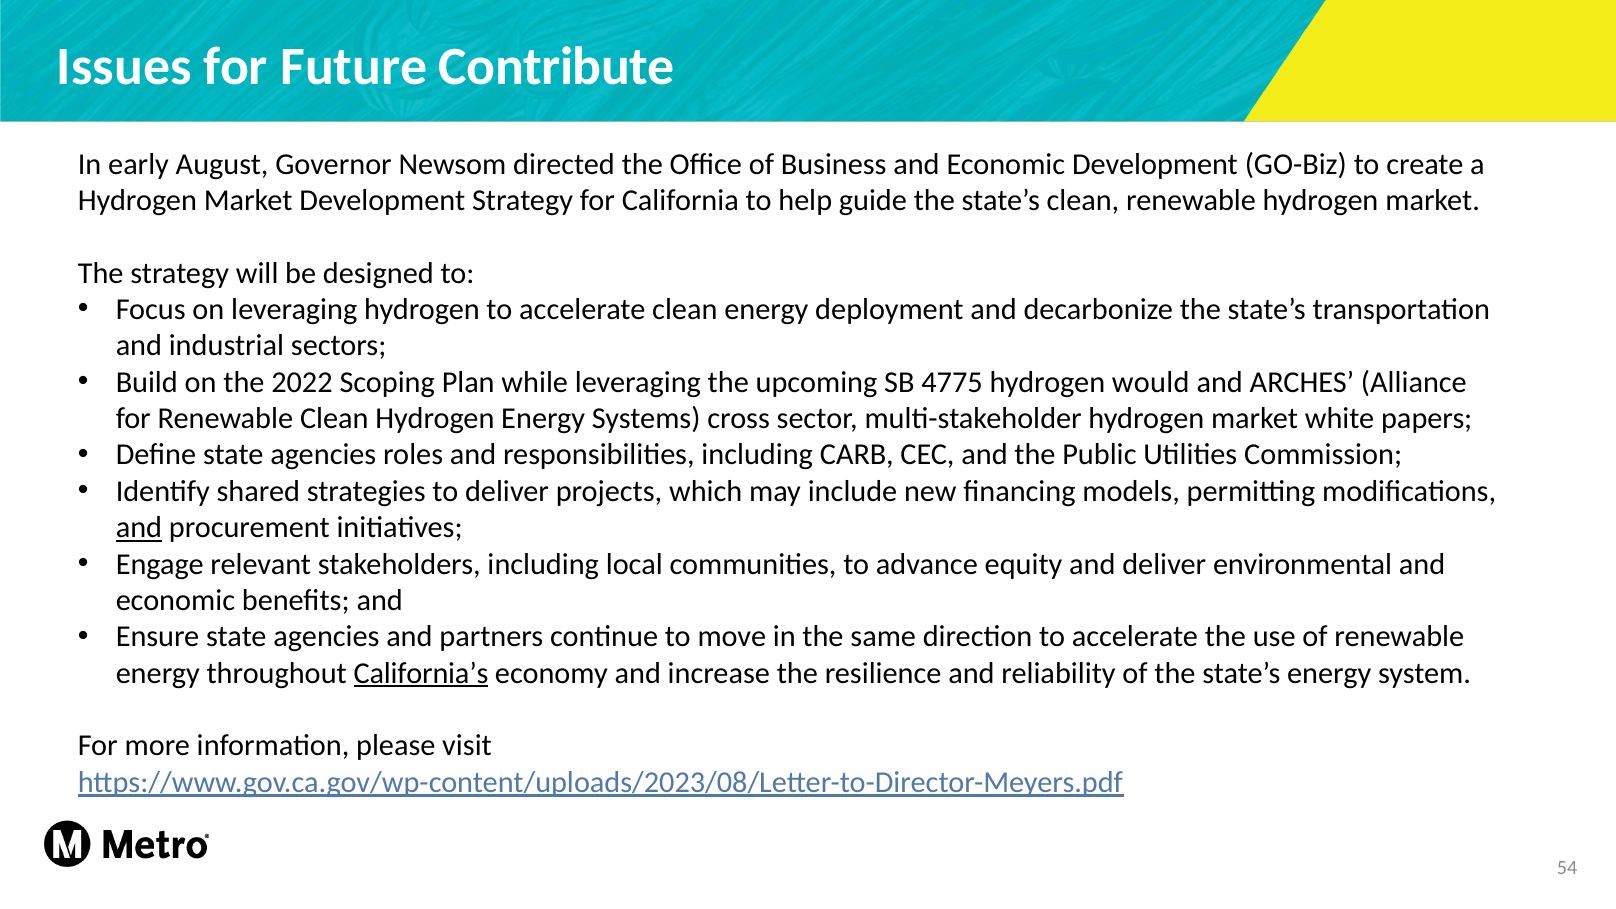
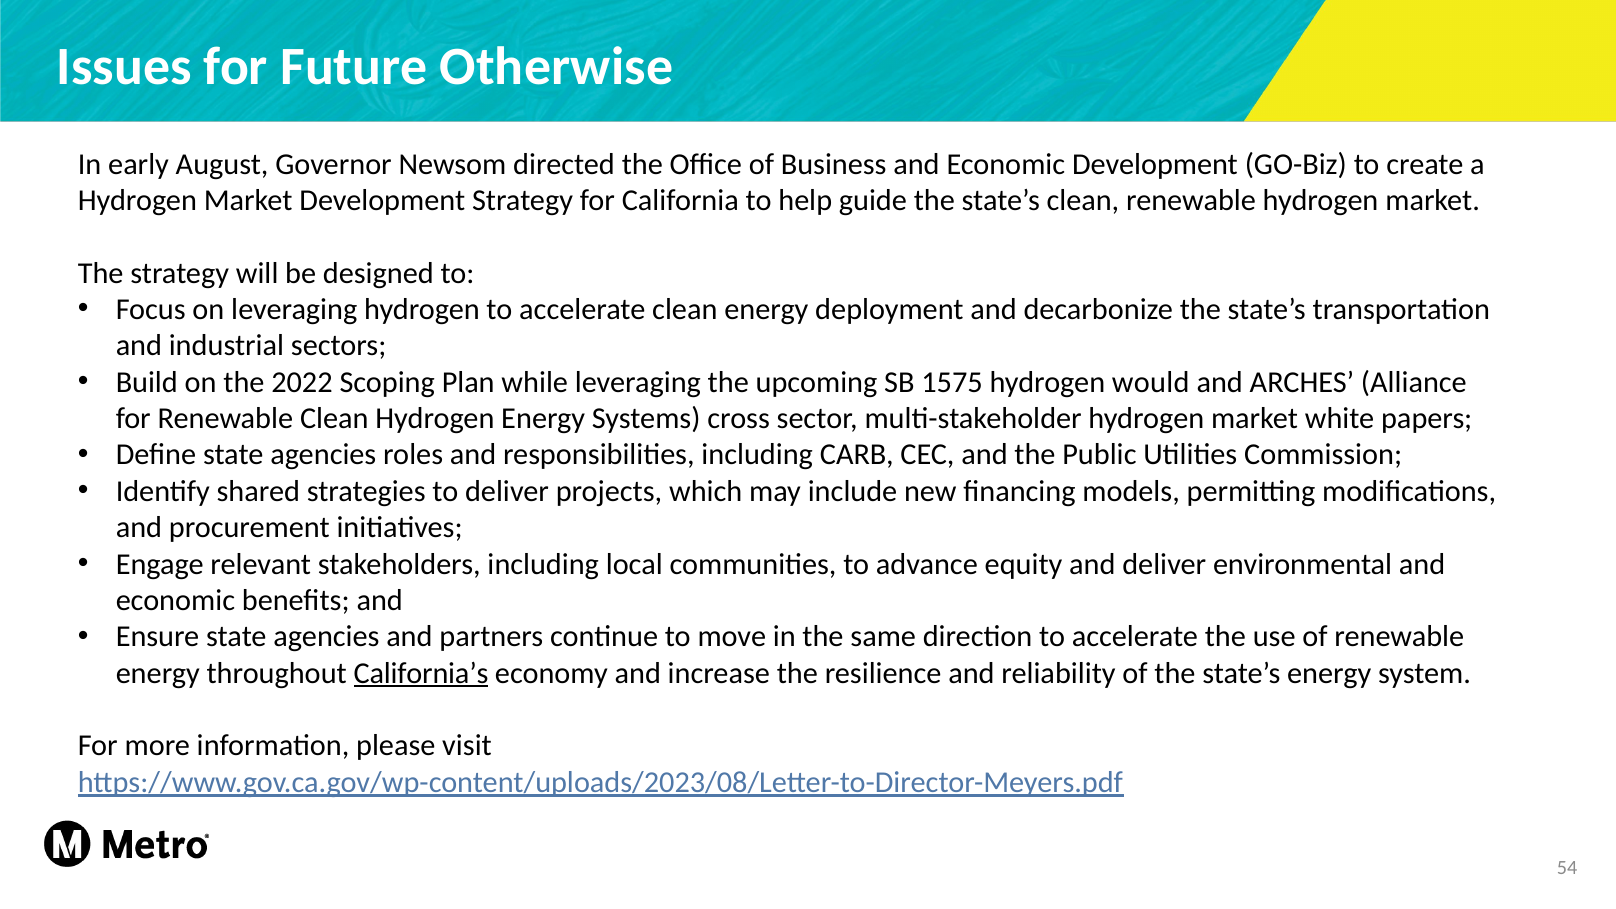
Contribute: Contribute -> Otherwise
4775: 4775 -> 1575
and at (139, 528) underline: present -> none
